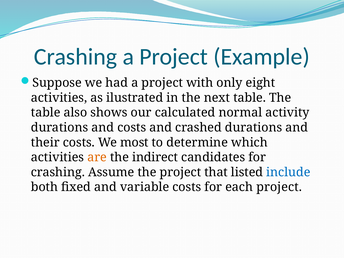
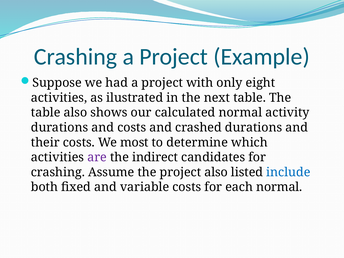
are colour: orange -> purple
project that: that -> also
each project: project -> normal
